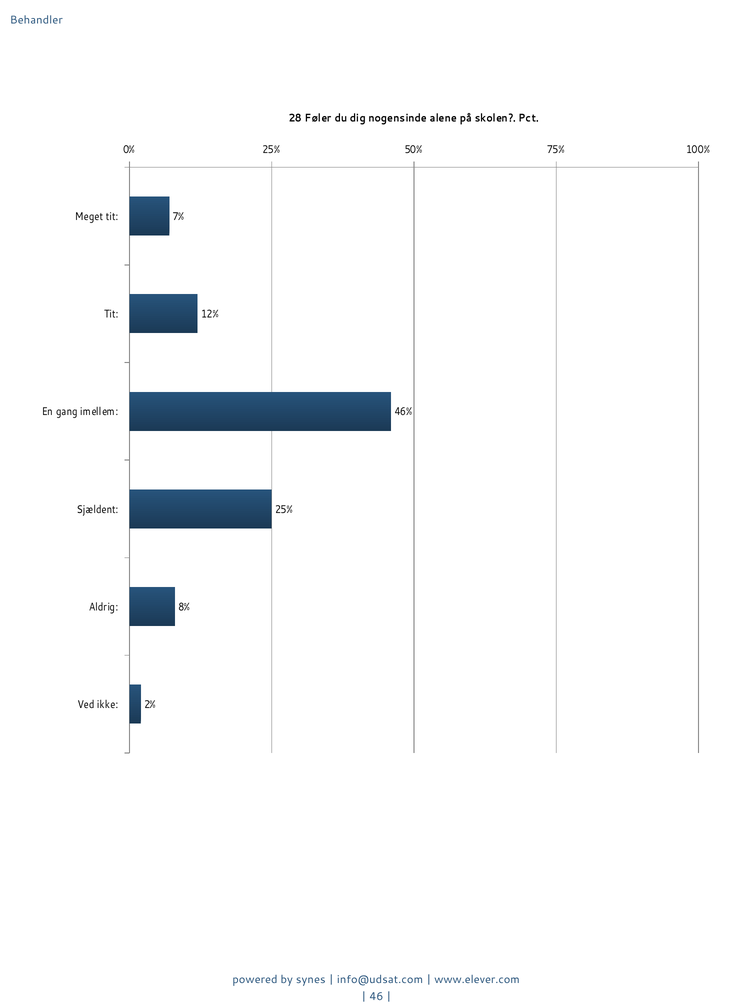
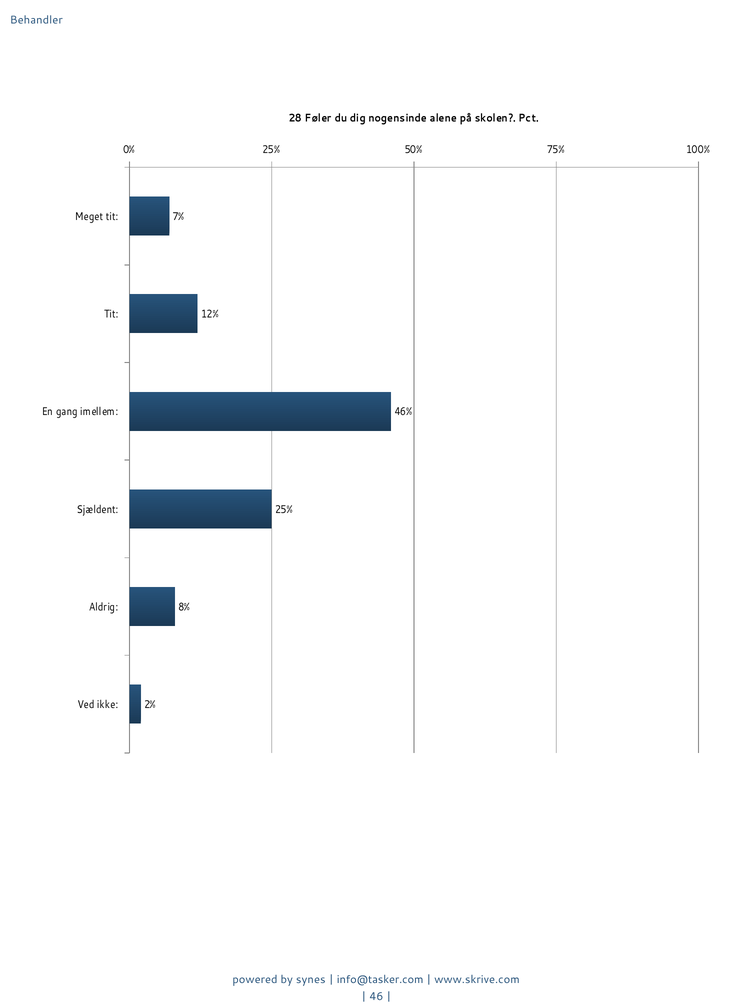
info@udsat.com: info@udsat.com -> info@tasker.com
www.elever.com: www.elever.com -> www.skrive.com
